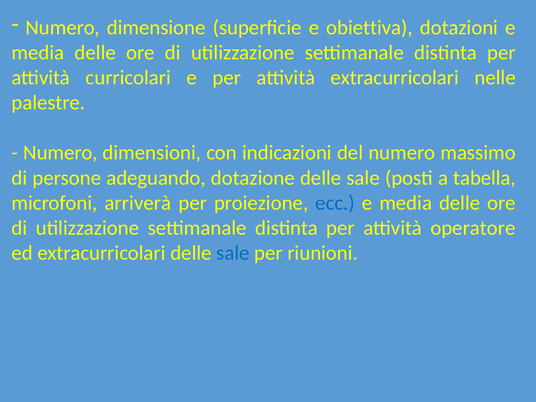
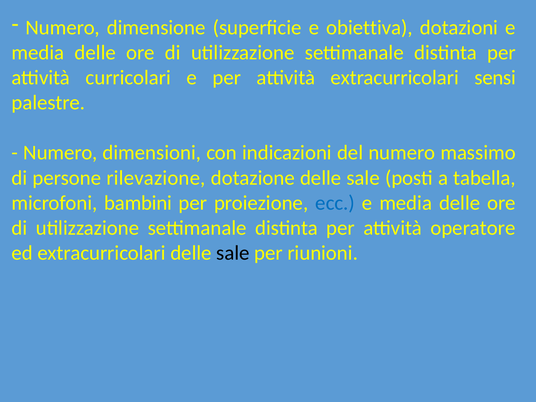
nelle: nelle -> sensi
adeguando: adeguando -> rilevazione
arriverà: arriverà -> bambini
sale at (233, 253) colour: blue -> black
